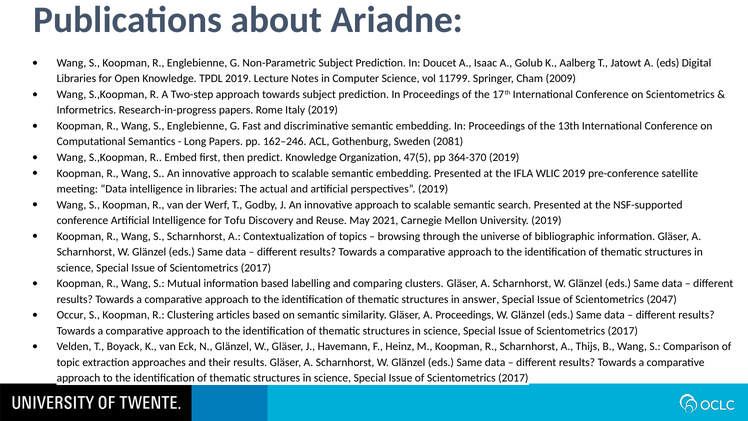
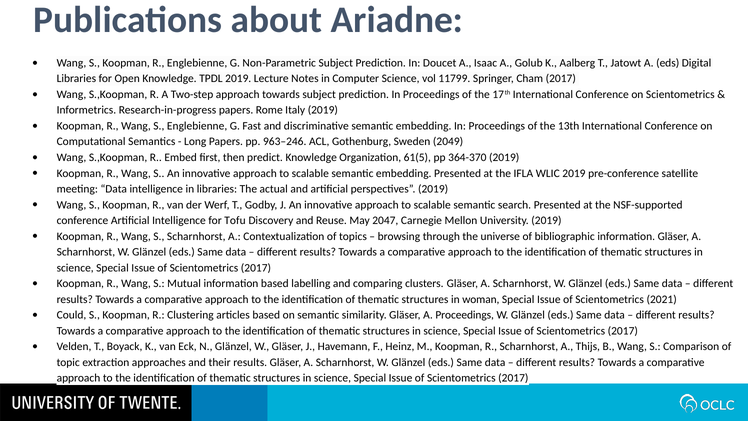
Cham 2009: 2009 -> 2017
162–246: 162–246 -> 963–246
2081: 2081 -> 2049
47(5: 47(5 -> 61(5
2021: 2021 -> 2047
answer: answer -> woman
2047: 2047 -> 2021
Occur: Occur -> Could
